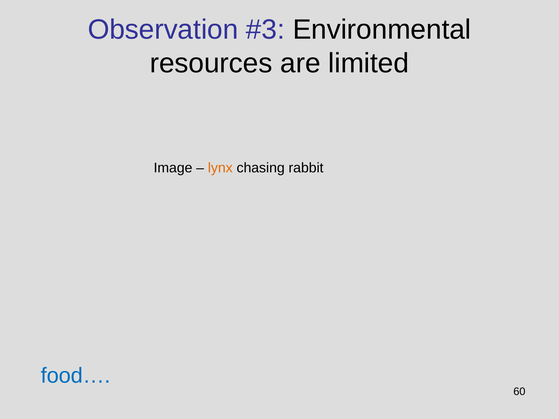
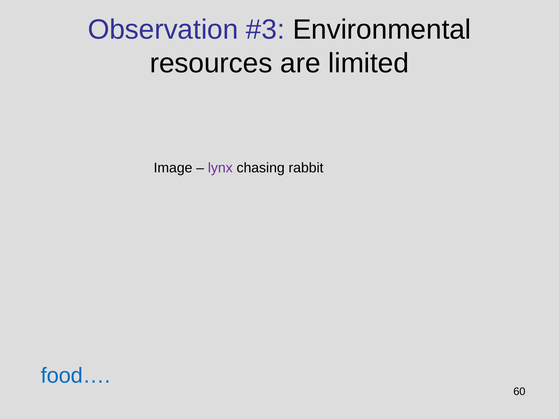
lynx colour: orange -> purple
